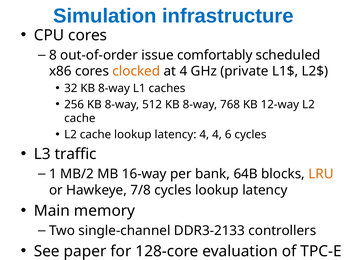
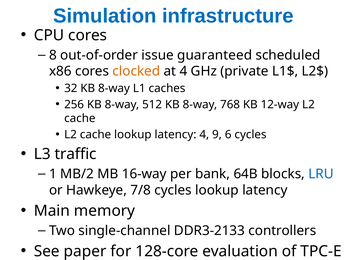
comfortably: comfortably -> guaranteed
4 4: 4 -> 9
LRU colour: orange -> blue
